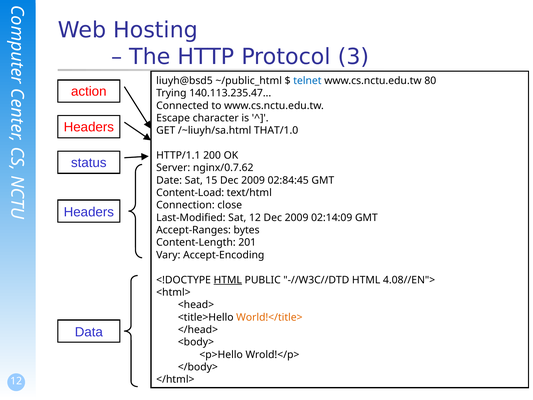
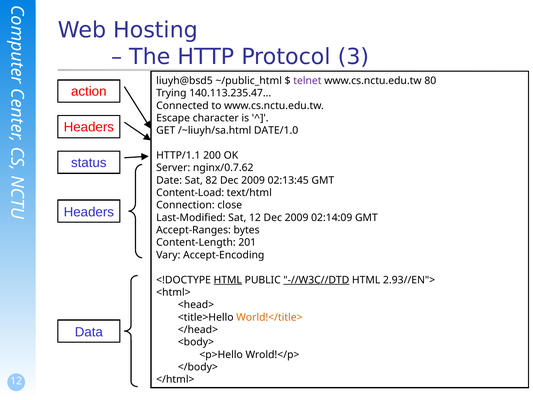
telnet colour: blue -> purple
THAT/1.0: THAT/1.0 -> DATE/1.0
15: 15 -> 82
02:84:45: 02:84:45 -> 02:13:45
-//W3C//DTD underline: none -> present
4.08//EN">: 4.08//EN"> -> 2.93//EN">
